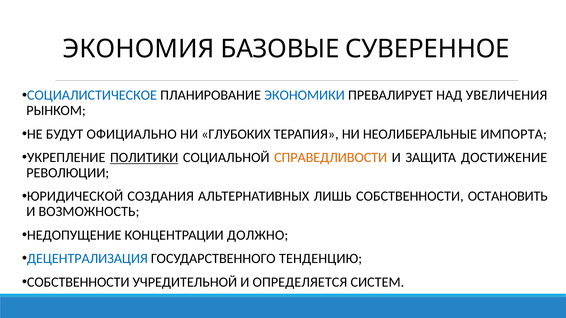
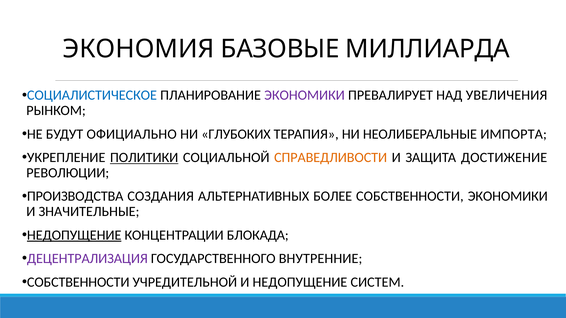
СУВЕРЕННОЕ: СУВЕРЕННОЕ -> МИЛЛИАРДА
ЭКОНОМИКИ at (305, 95) colour: blue -> purple
ЮРИДИЧЕСКОЙ: ЮРИДИЧЕСКОЙ -> ПРОИЗВОДСТВА
ЛИШЬ: ЛИШЬ -> БОЛЕЕ
СОБСТВЕННОСТИ ОСТАНОВИТЬ: ОСТАНОВИТЬ -> ЭКОНОМИКИ
ВОЗМОЖНОСТЬ: ВОЗМОЖНОСТЬ -> ЗНАЧИТЕЛЬНЫЕ
НЕДОПУЩЕНИЕ at (74, 235) underline: none -> present
ДОЛЖНО: ДОЛЖНО -> БЛОКАДА
ДЕЦЕНТРАЛИЗАЦИЯ colour: blue -> purple
ТЕНДЕНЦИЮ: ТЕНДЕНЦИЮ -> ВНУТРЕННИЕ
И ОПРЕДЕЛЯЕТСЯ: ОПРЕДЕЛЯЕТСЯ -> НЕДОПУЩЕНИЕ
